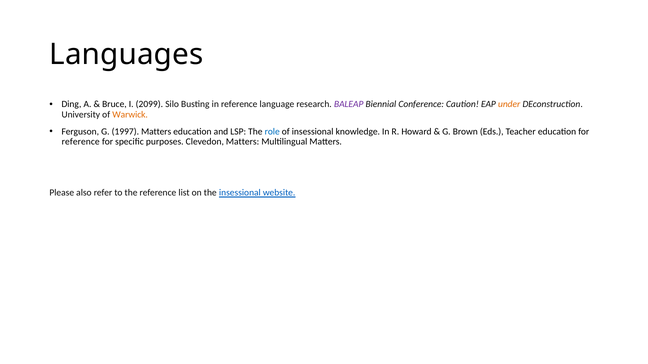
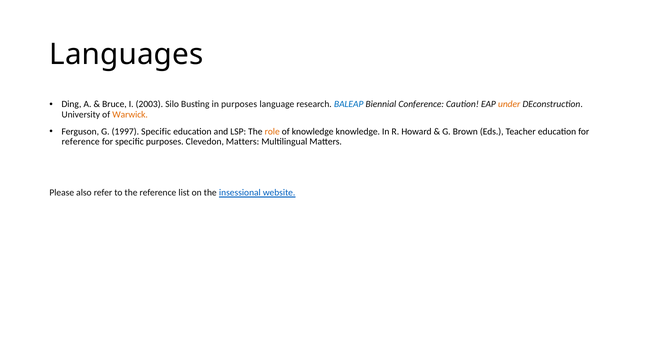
2099: 2099 -> 2003
in reference: reference -> purposes
BALEAP colour: purple -> blue
1997 Matters: Matters -> Specific
role colour: blue -> orange
of insessional: insessional -> knowledge
